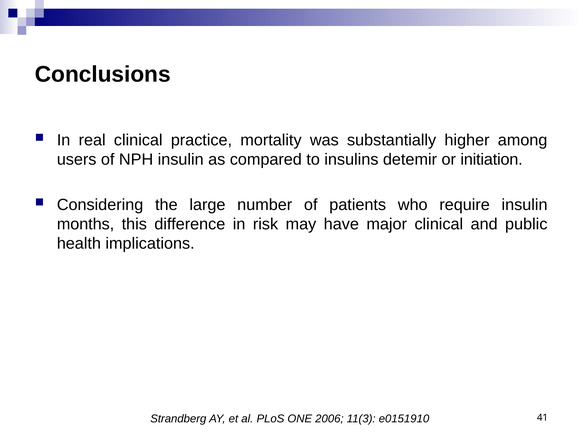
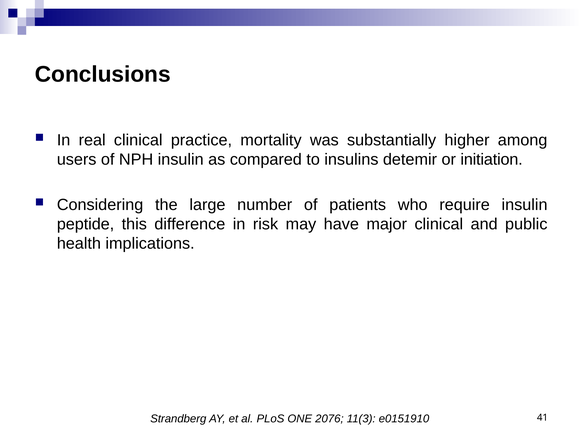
months: months -> peptide
2006: 2006 -> 2076
